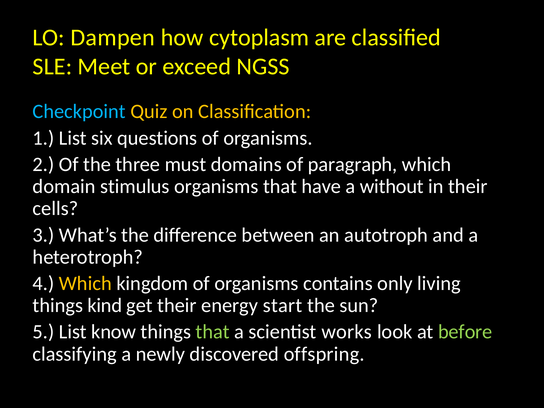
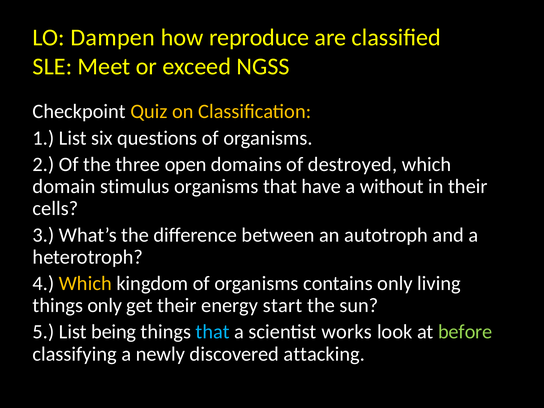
cytoplasm: cytoplasm -> reproduce
Checkpoint colour: light blue -> white
must: must -> open
paragraph: paragraph -> destroyed
things kind: kind -> only
know: know -> being
that at (213, 332) colour: light green -> light blue
offspring: offspring -> attacking
